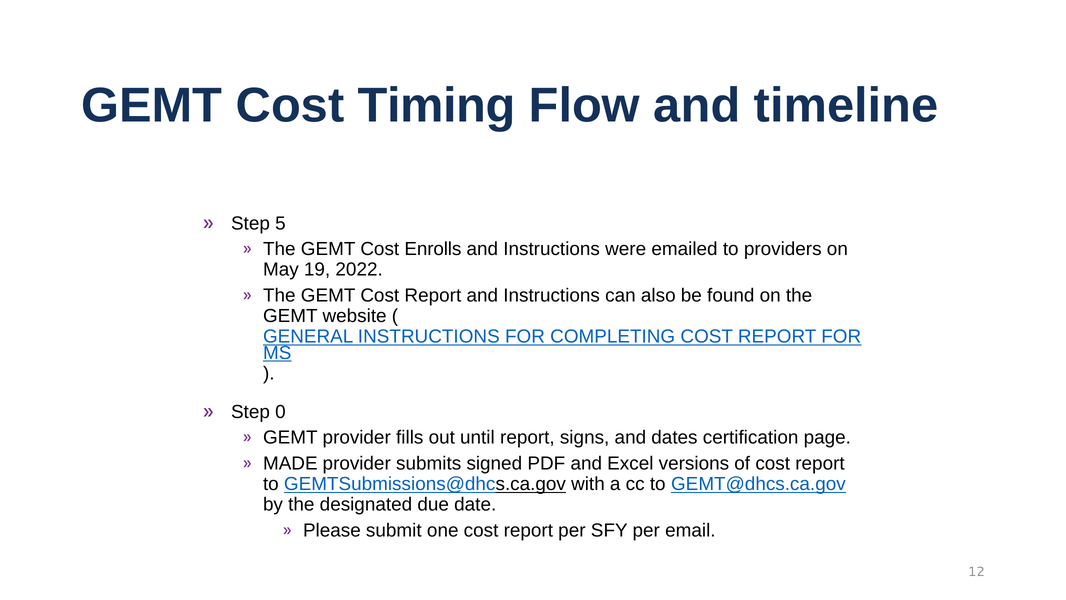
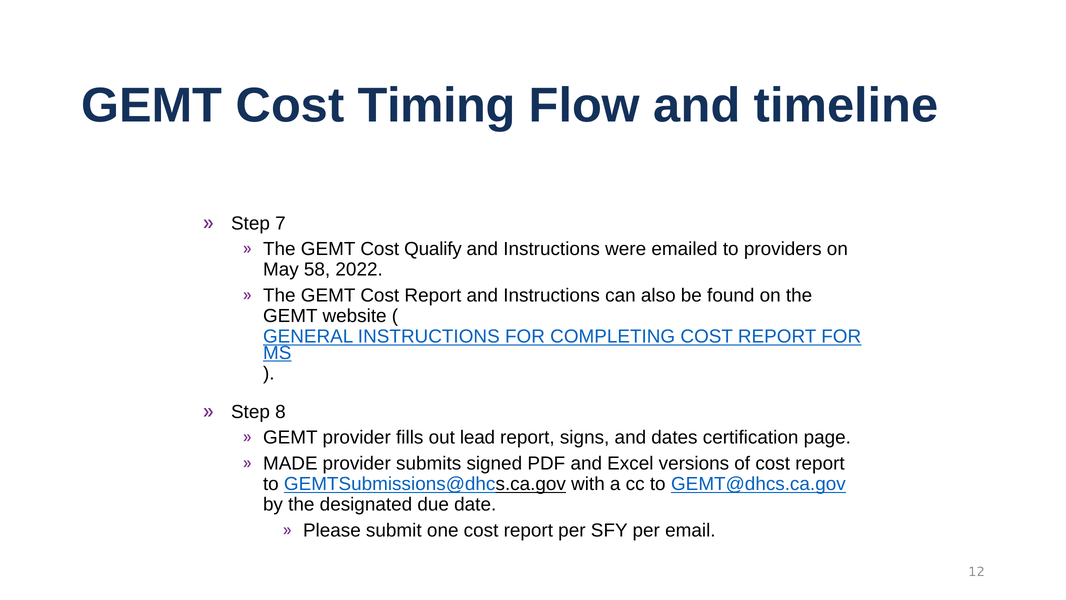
5: 5 -> 7
Enrolls: Enrolls -> Qualify
19: 19 -> 58
0: 0 -> 8
until: until -> lead
